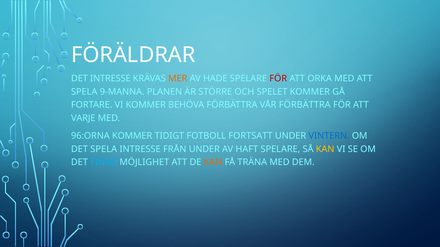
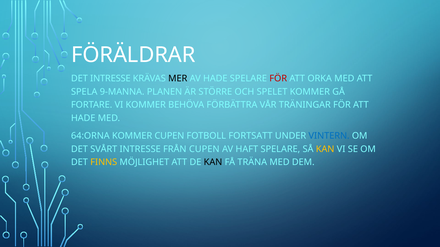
MER colour: orange -> black
VÅR FÖRBÄTTRA: FÖRBÄTTRA -> TRÄNINGAR
VARJE at (83, 118): VARJE -> HADE
96:ORNA: 96:ORNA -> 64:ORNA
KOMMER TIDIGT: TIDIGT -> CUPEN
DET SPELA: SPELA -> SVÅRT
FRÅN UNDER: UNDER -> CUPEN
FINNS colour: light blue -> yellow
KAN at (213, 163) colour: orange -> black
